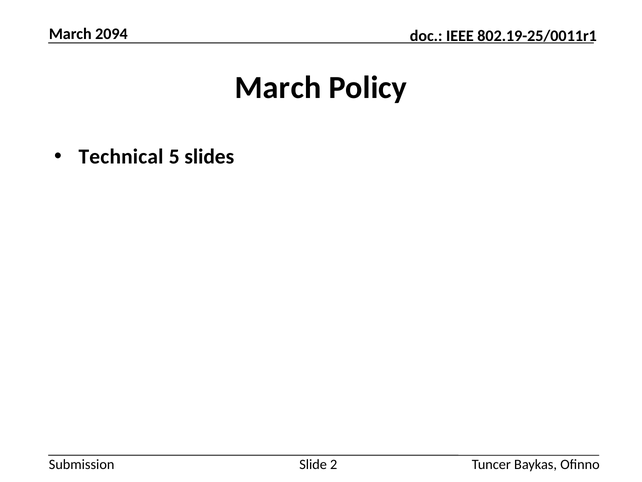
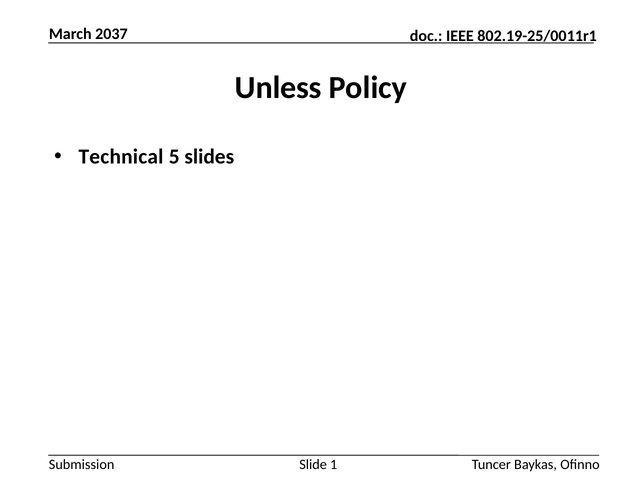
2094: 2094 -> 2037
March at (278, 88): March -> Unless
2: 2 -> 1
